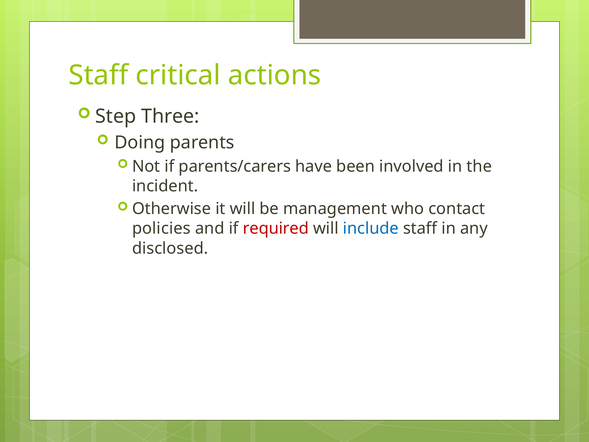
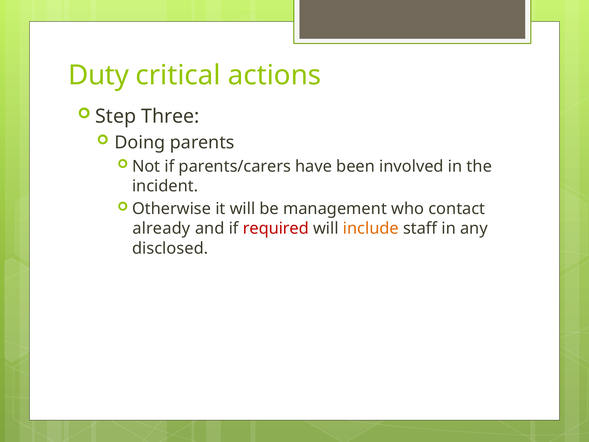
Staff at (98, 75): Staff -> Duty
policies: policies -> already
include colour: blue -> orange
